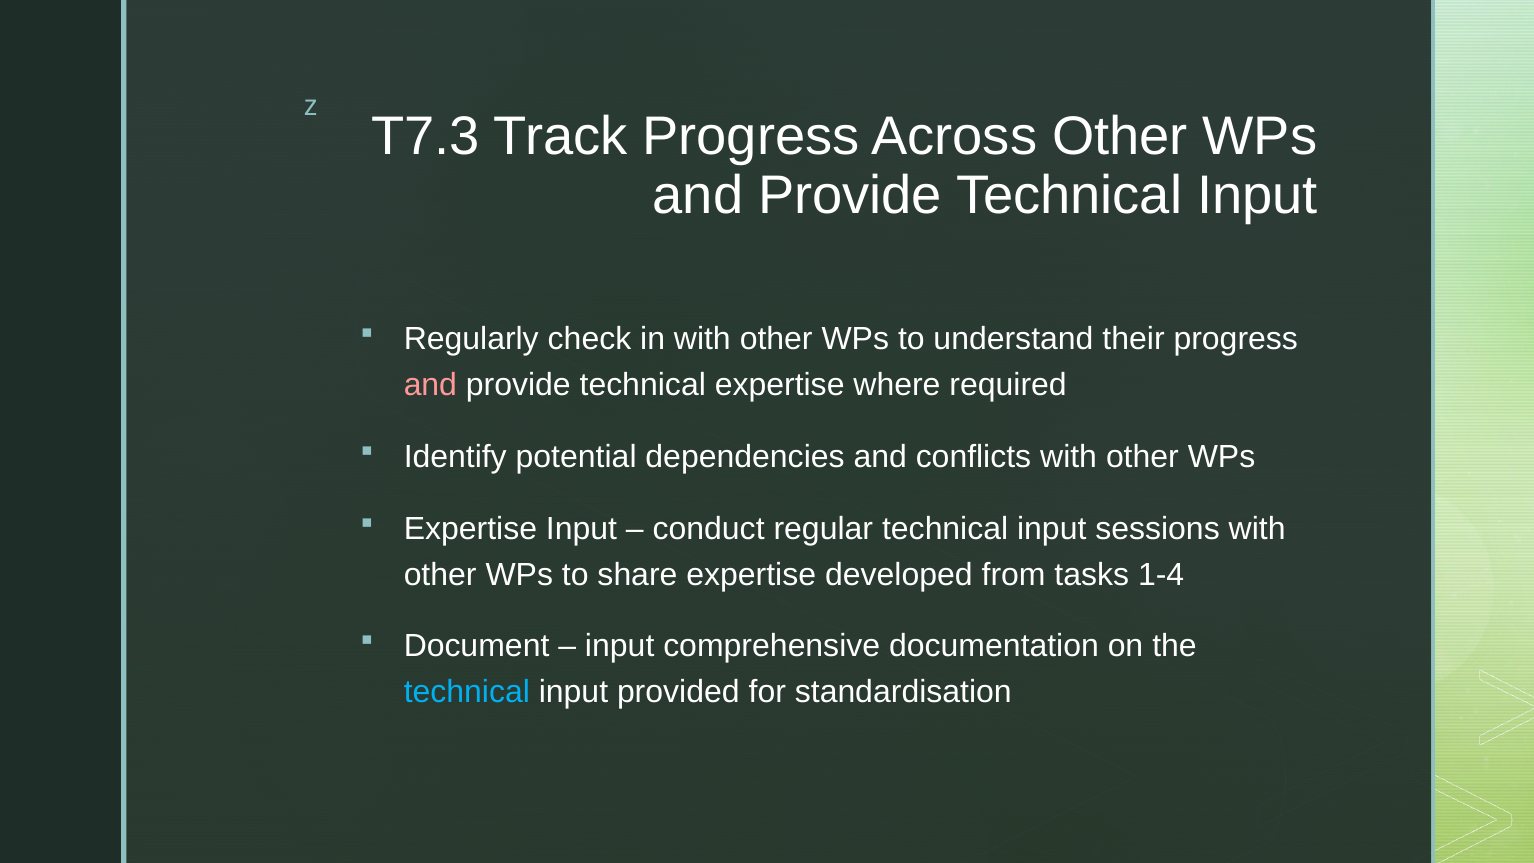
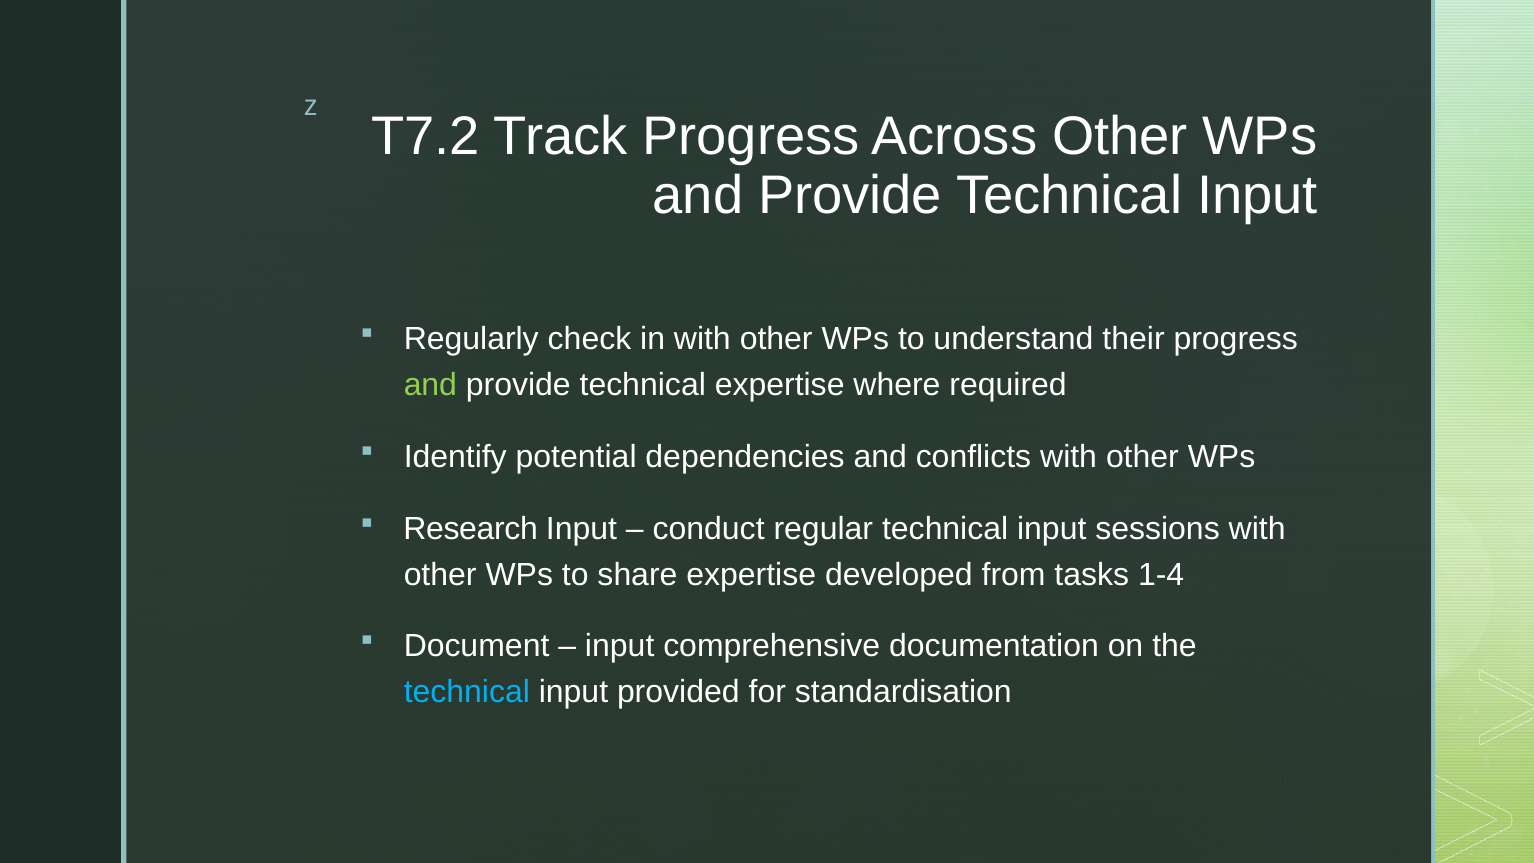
T7.3: T7.3 -> T7.2
and at (430, 385) colour: pink -> light green
Expertise at (470, 529): Expertise -> Research
